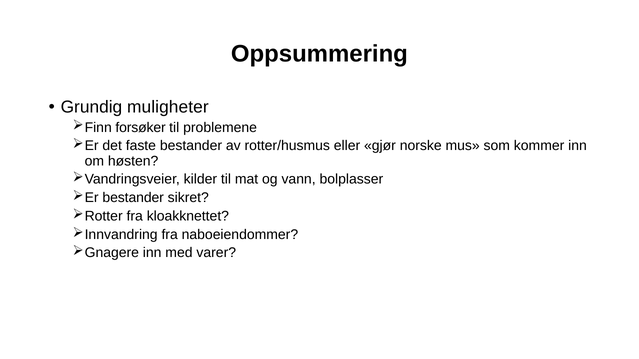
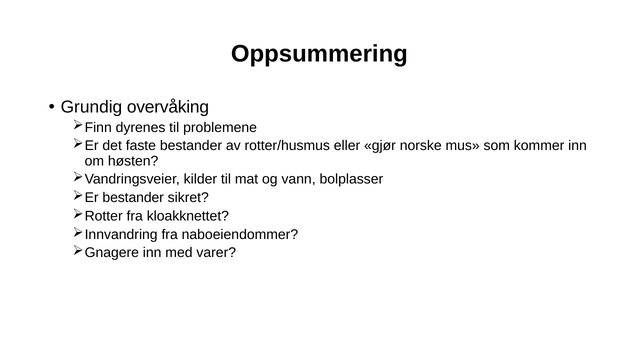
muligheter: muligheter -> overvåking
forsøker: forsøker -> dyrenes
